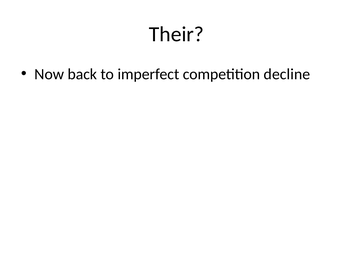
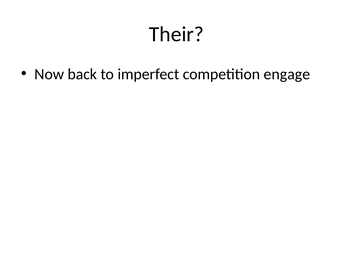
decline: decline -> engage
